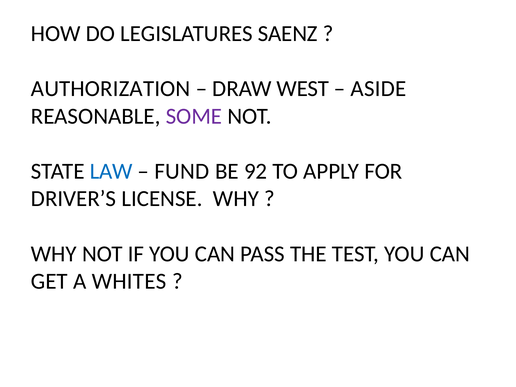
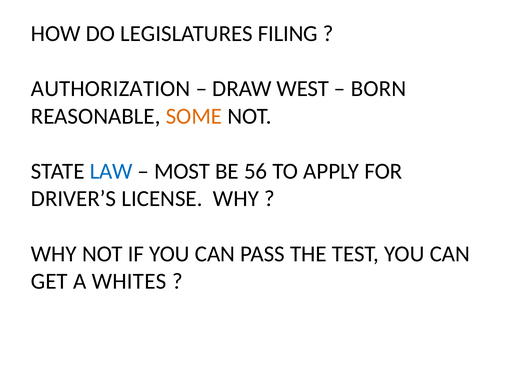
SAENZ: SAENZ -> FILING
ASIDE: ASIDE -> BORN
SOME colour: purple -> orange
FUND: FUND -> MOST
92: 92 -> 56
